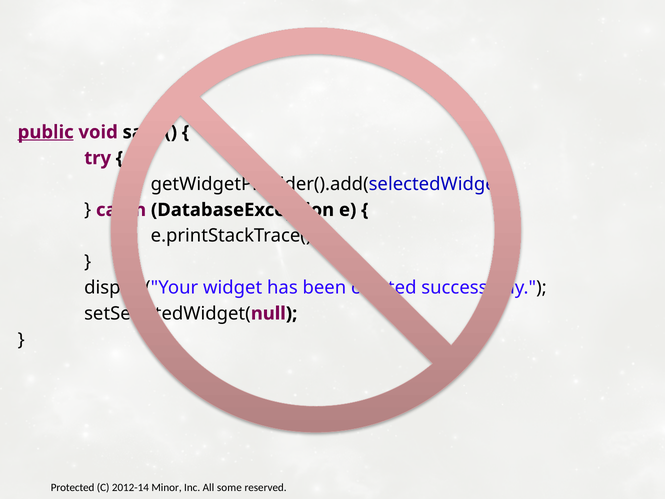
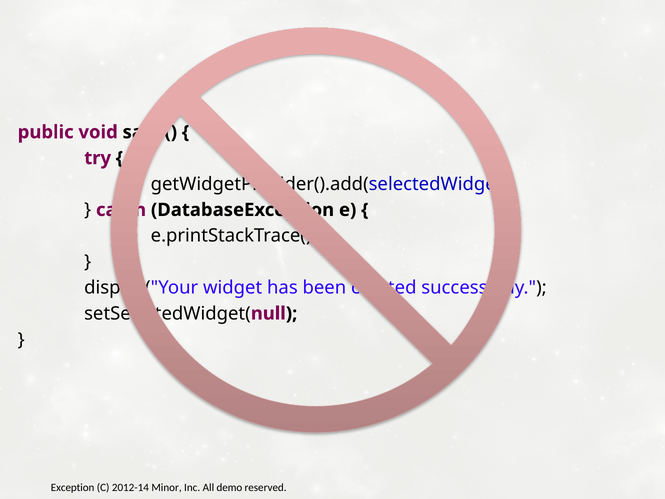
public underline: present -> none
Protected: Protected -> Exception
some: some -> demo
